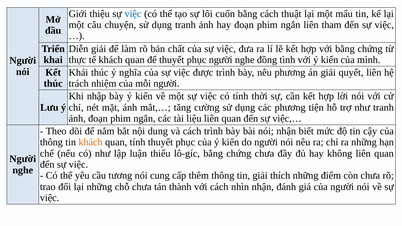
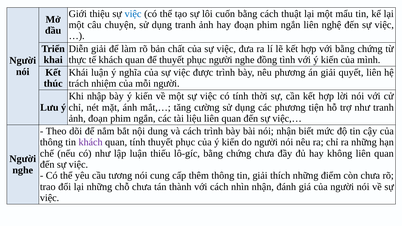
tham: tham -> nghệ
Khái thúc: thúc -> luận
khách at (91, 142) colour: orange -> purple
